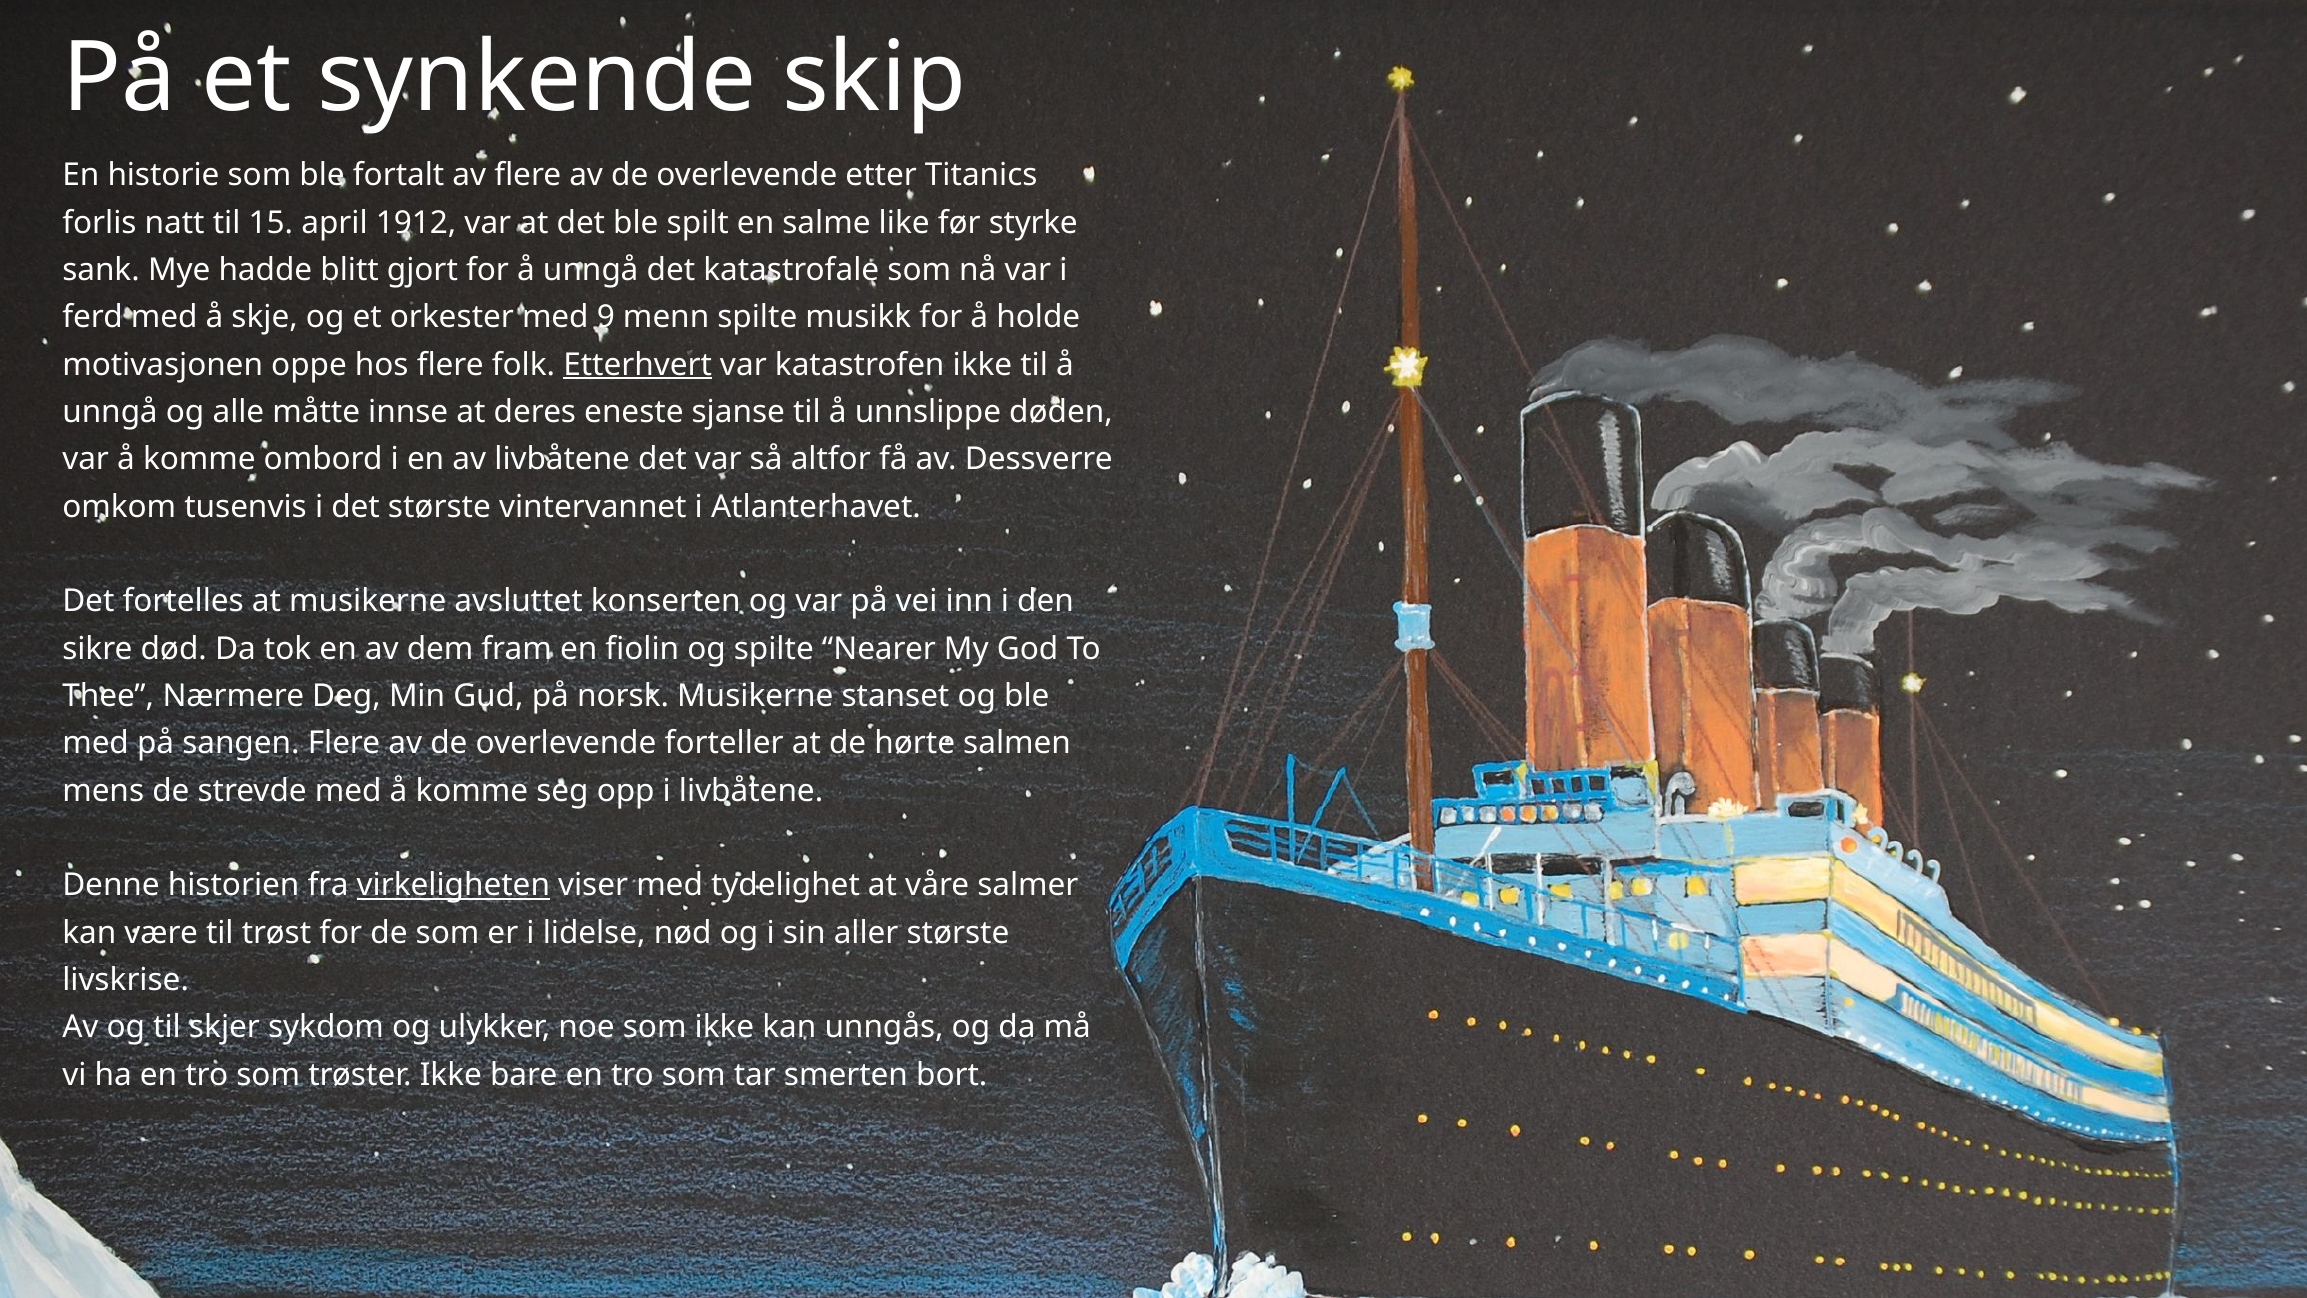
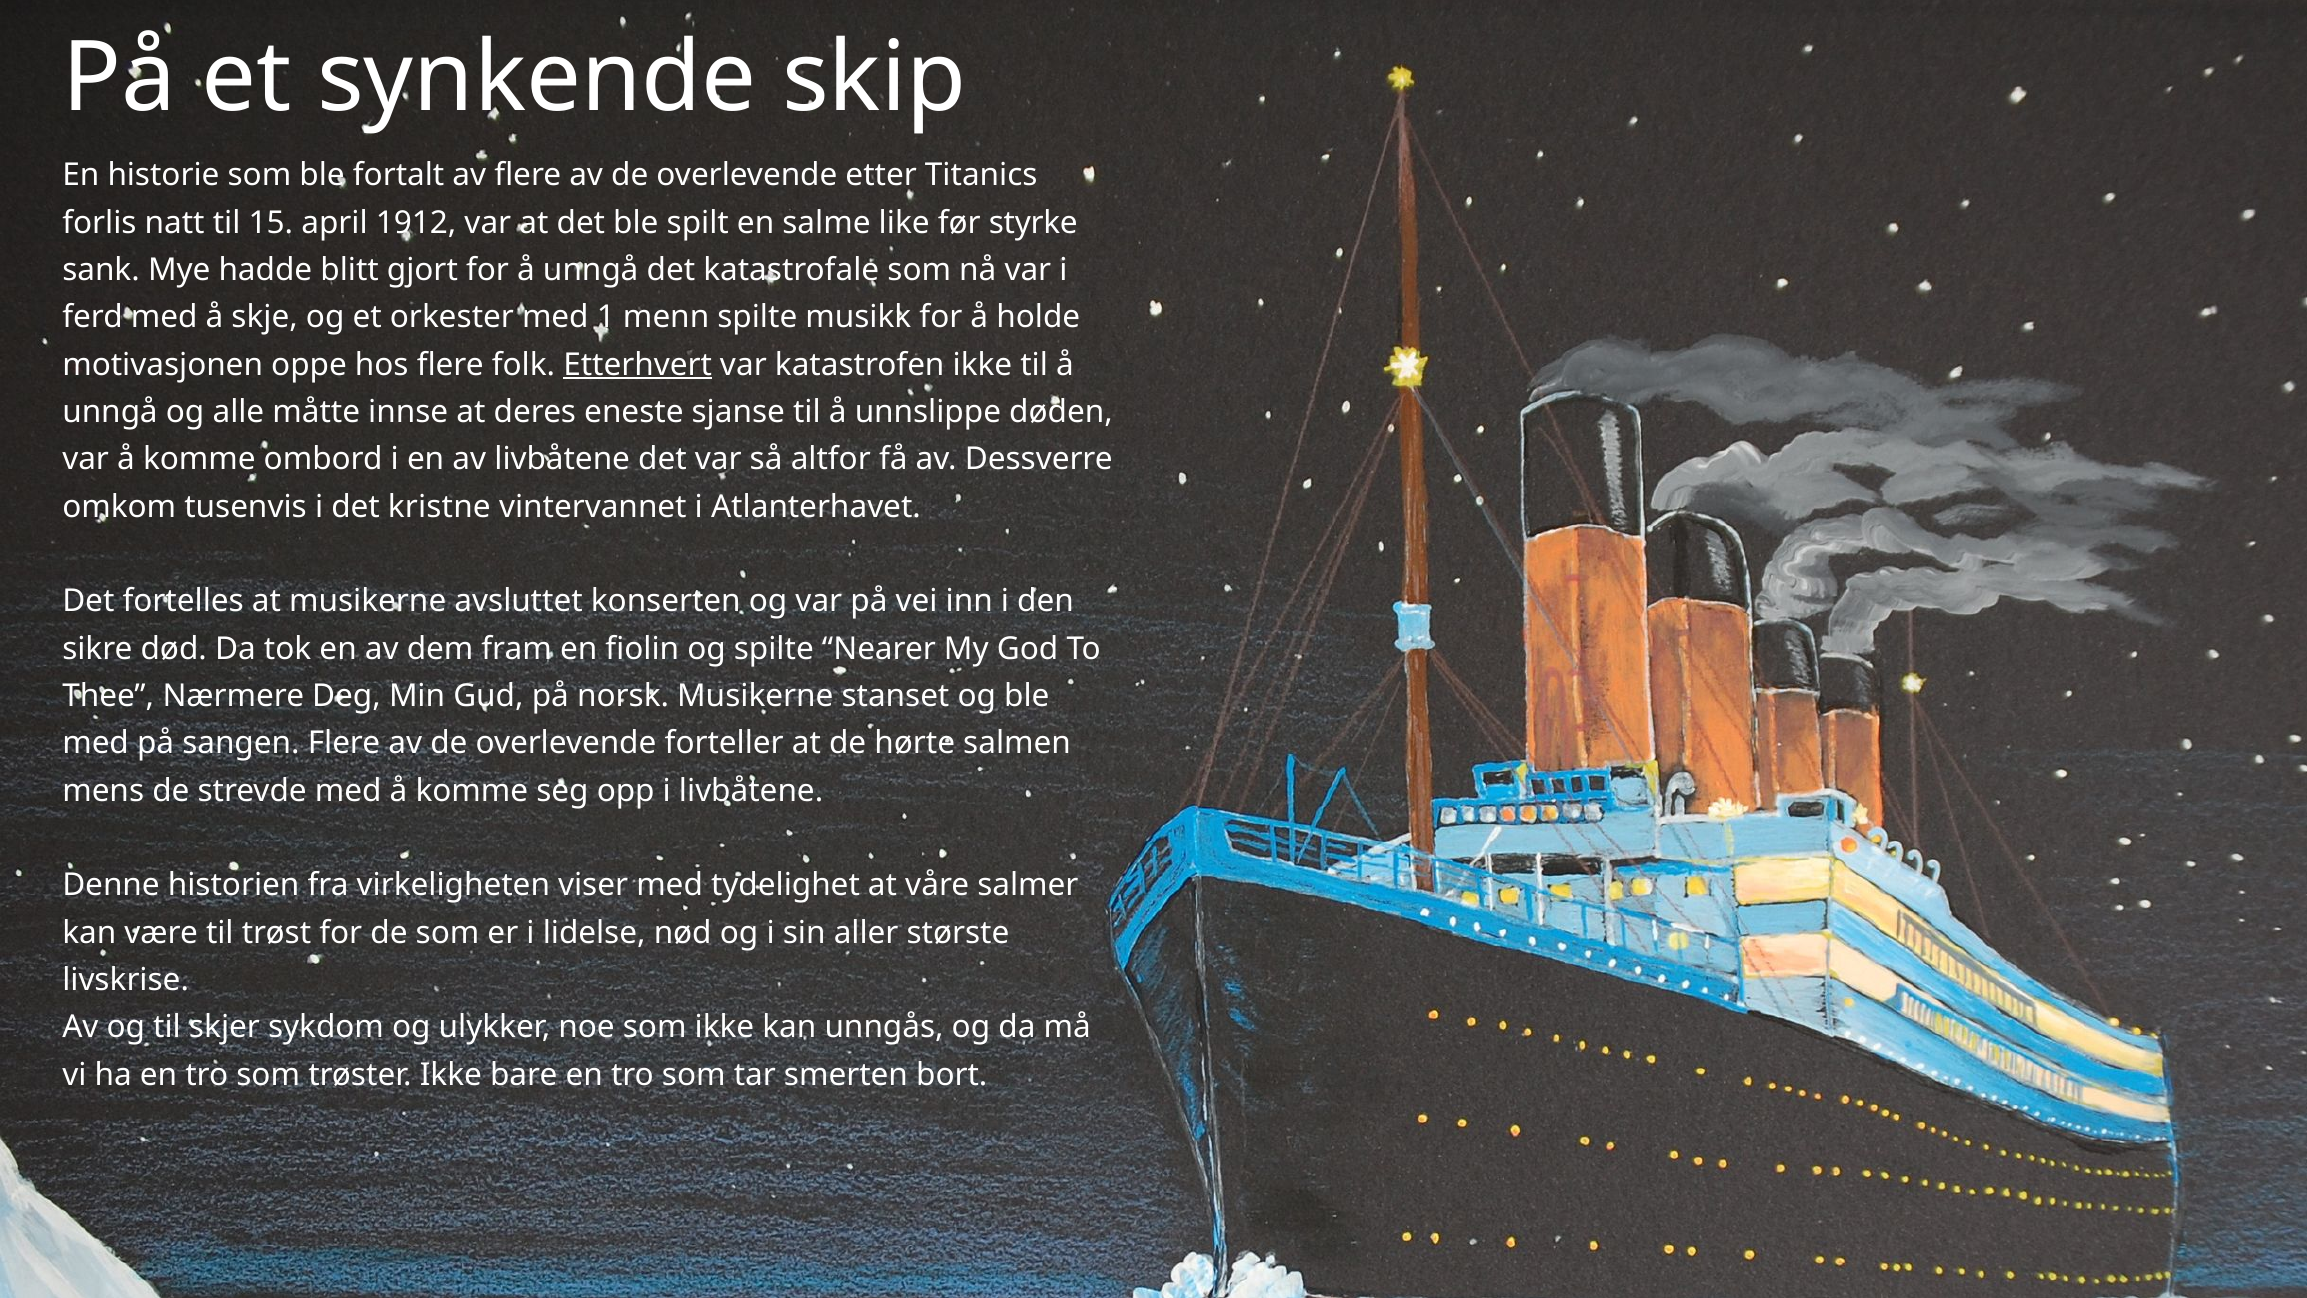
9: 9 -> 1
det største: største -> kristne
virkeligheten underline: present -> none
